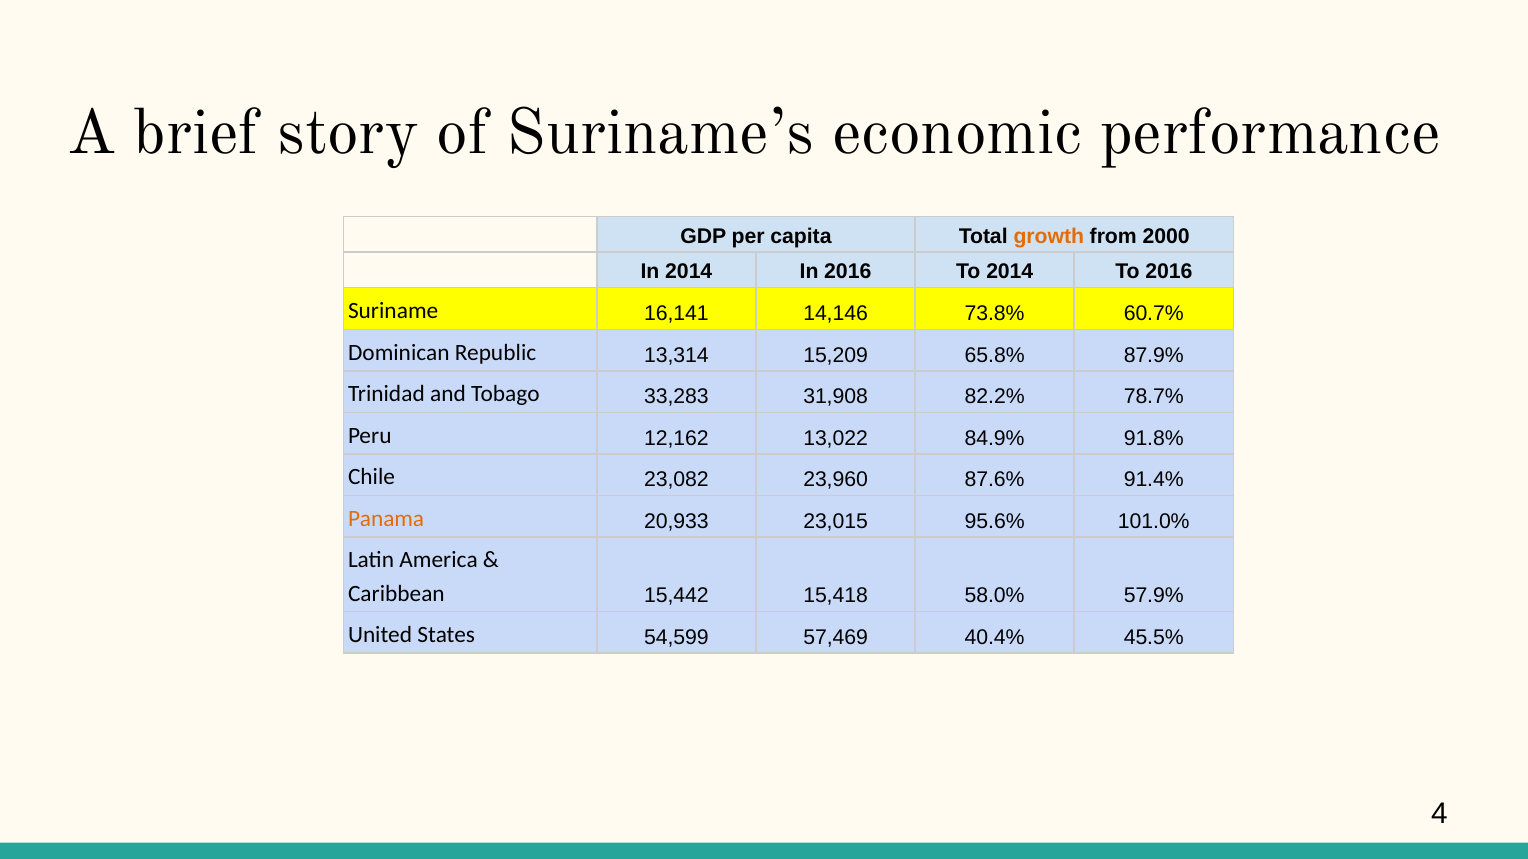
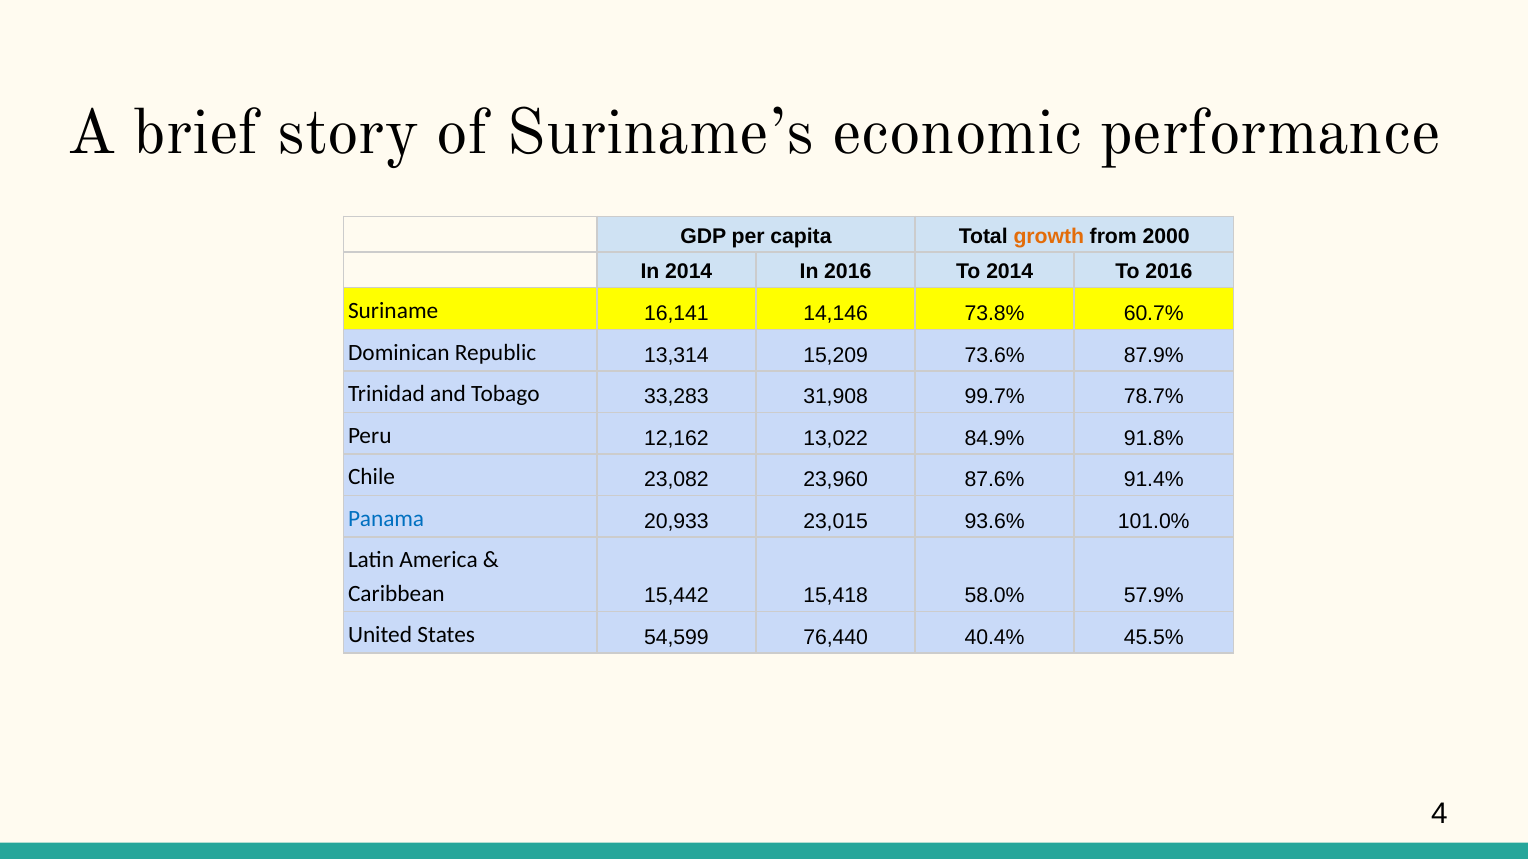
65.8%: 65.8% -> 73.6%
82.2%: 82.2% -> 99.7%
Panama colour: orange -> blue
95.6%: 95.6% -> 93.6%
57,469: 57,469 -> 76,440
